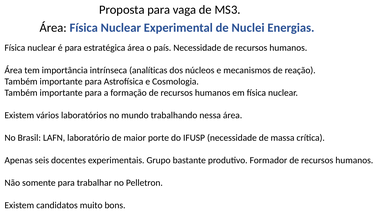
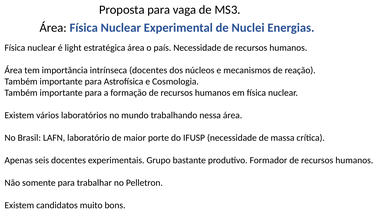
é para: para -> light
intrínseca analíticas: analíticas -> docentes
